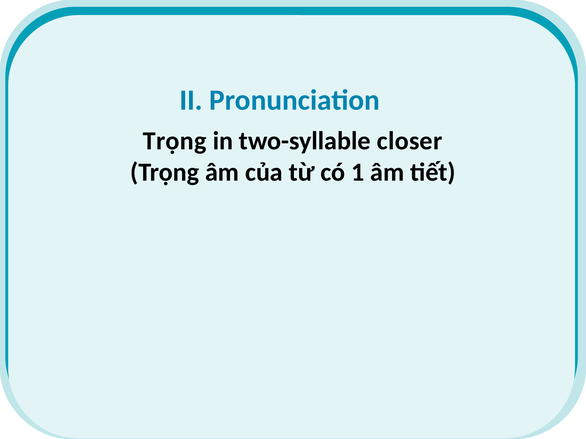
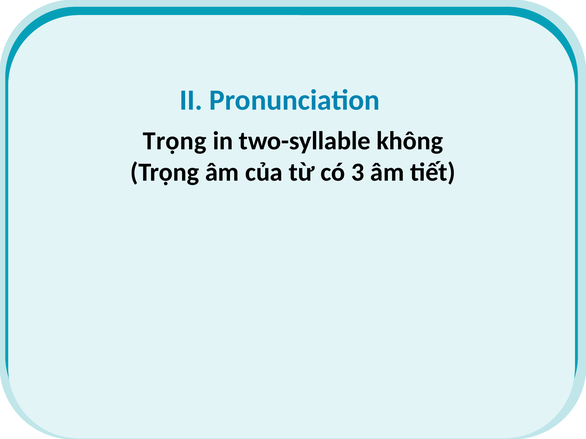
closer: closer -> không
1: 1 -> 3
